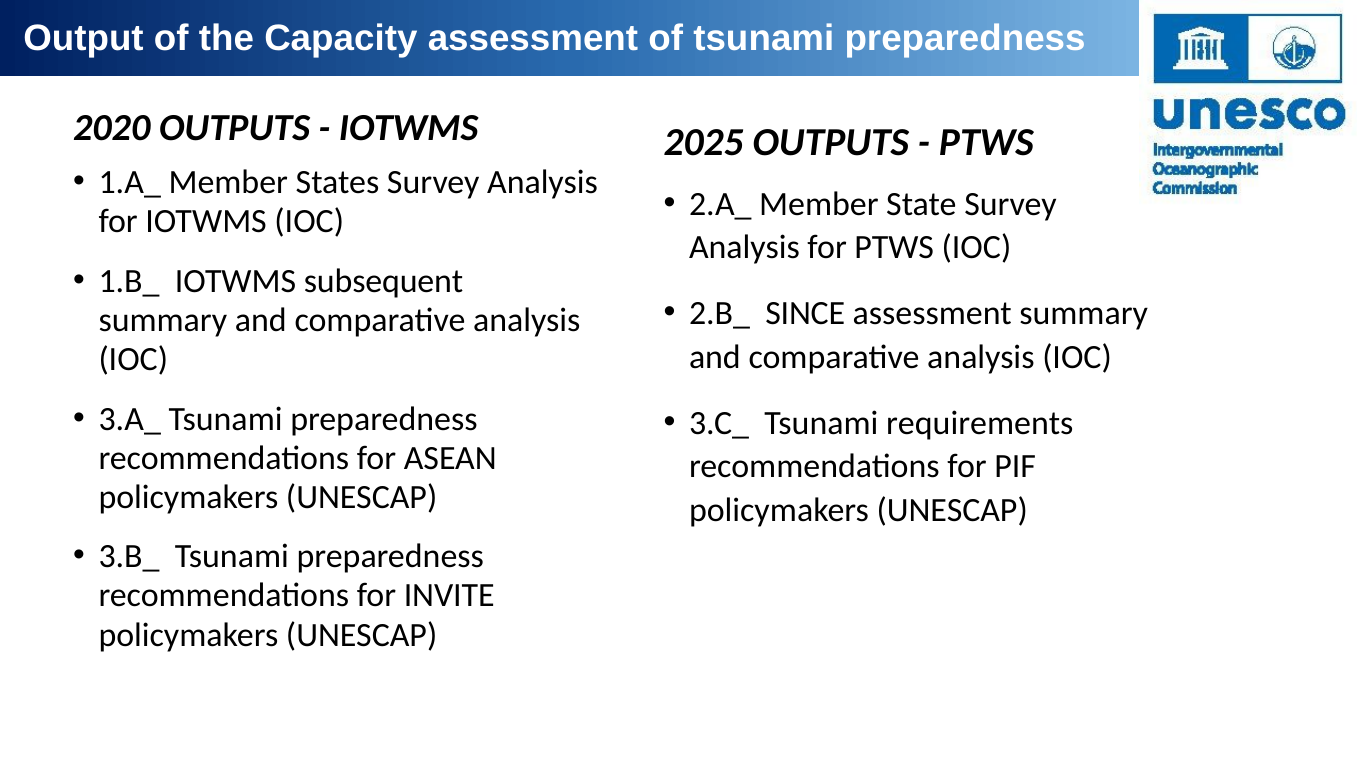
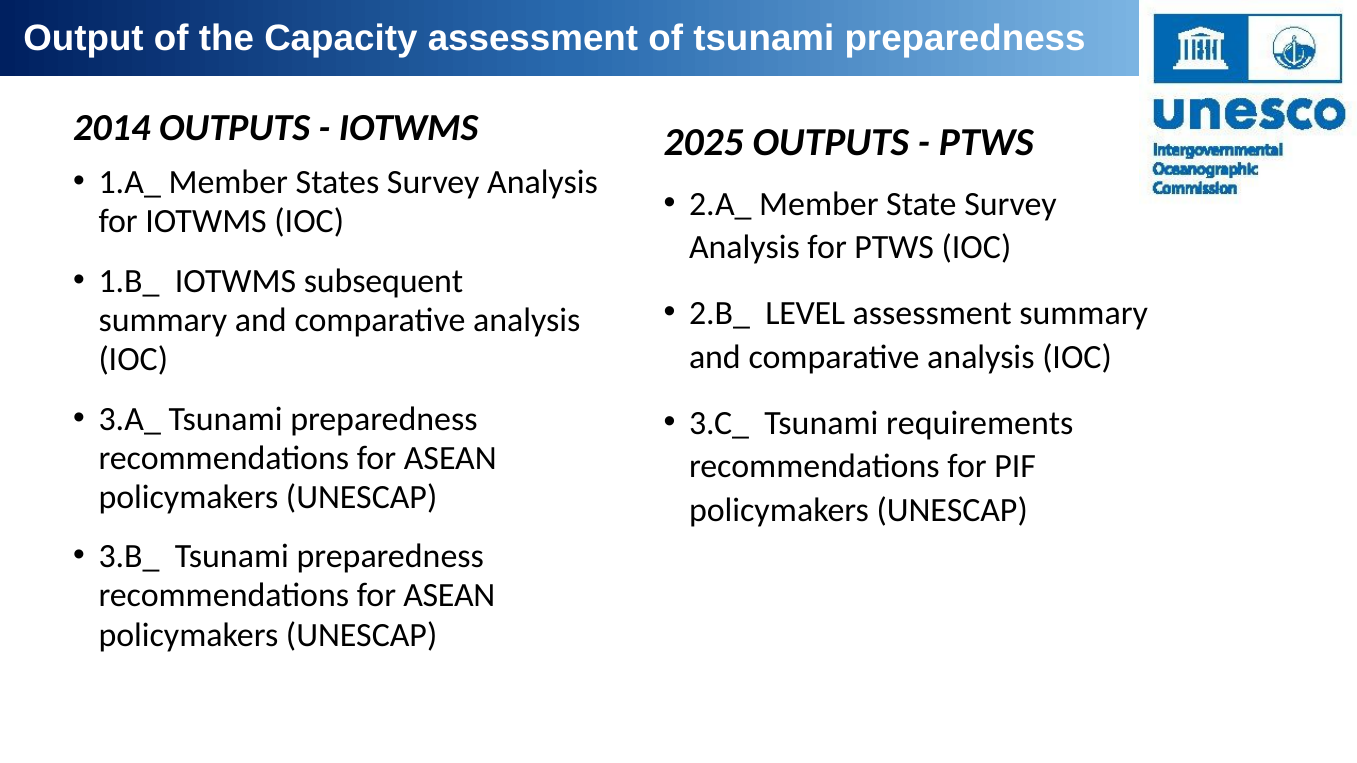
2020: 2020 -> 2014
SINCE: SINCE -> LEVEL
INVITE at (449, 596): INVITE -> ASEAN
